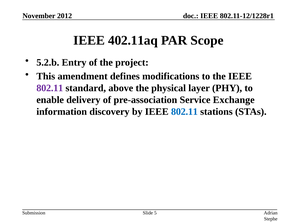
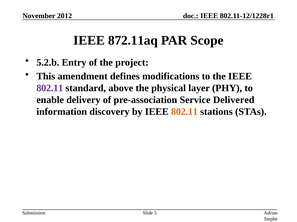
402.11aq: 402.11aq -> 872.11aq
Exchange: Exchange -> Delivered
802.11 at (184, 112) colour: blue -> orange
